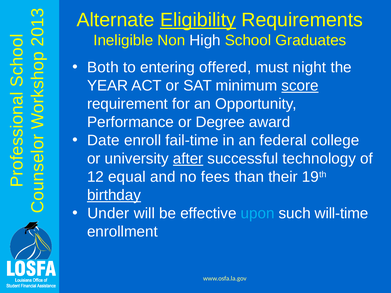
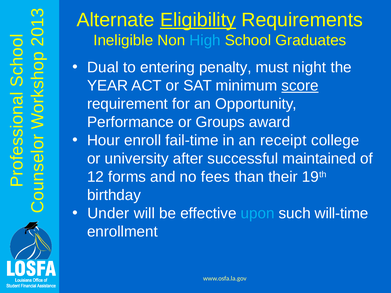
High colour: white -> light blue
Both: Both -> Dual
offered: offered -> penalty
Degree: Degree -> Groups
Date: Date -> Hour
federal: federal -> receipt
after underline: present -> none
technology: technology -> maintained
equal: equal -> forms
birthday underline: present -> none
